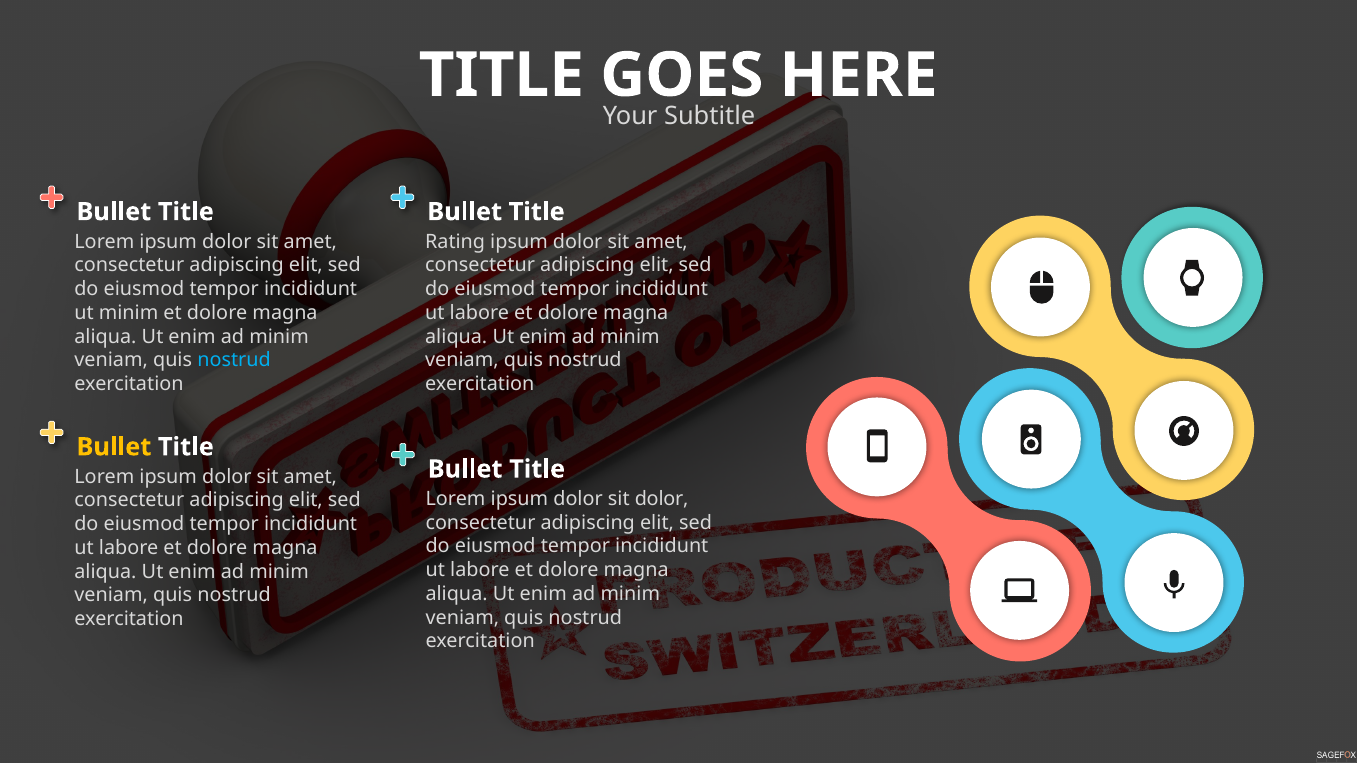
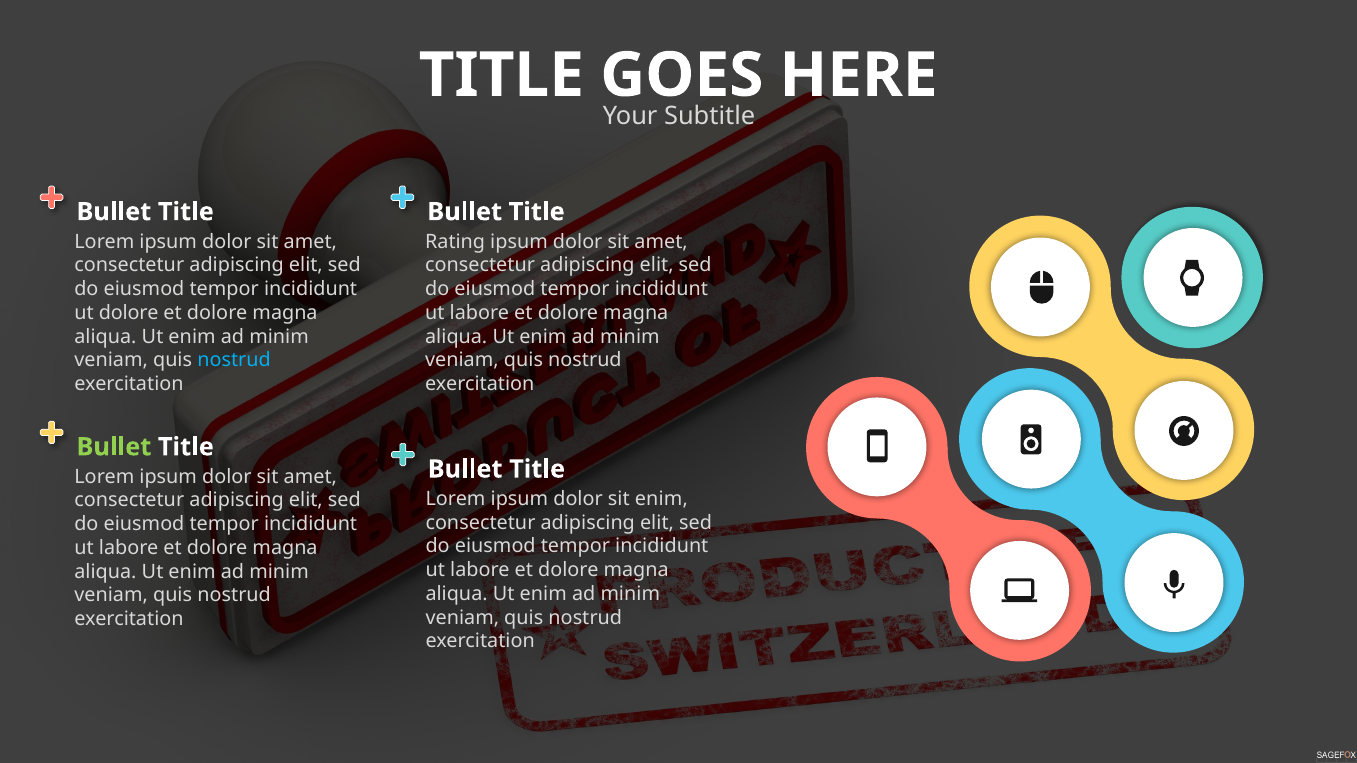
ut minim: minim -> dolore
Bullet at (114, 447) colour: yellow -> light green
sit dolor: dolor -> enim
